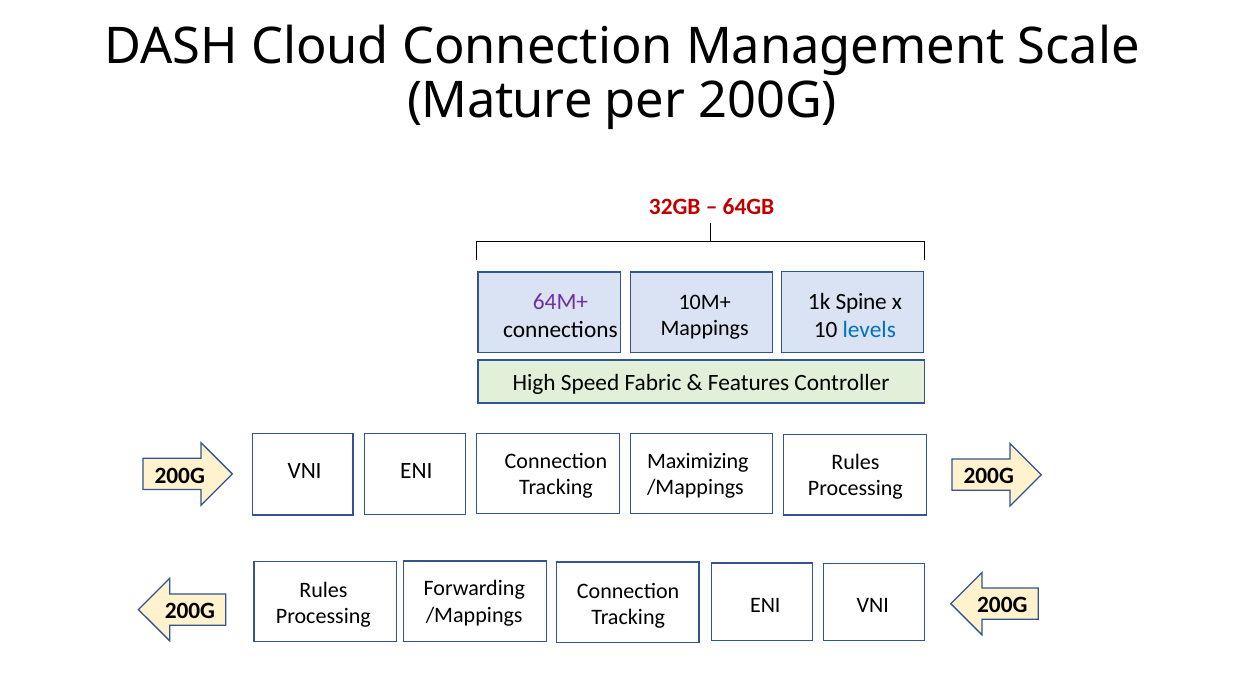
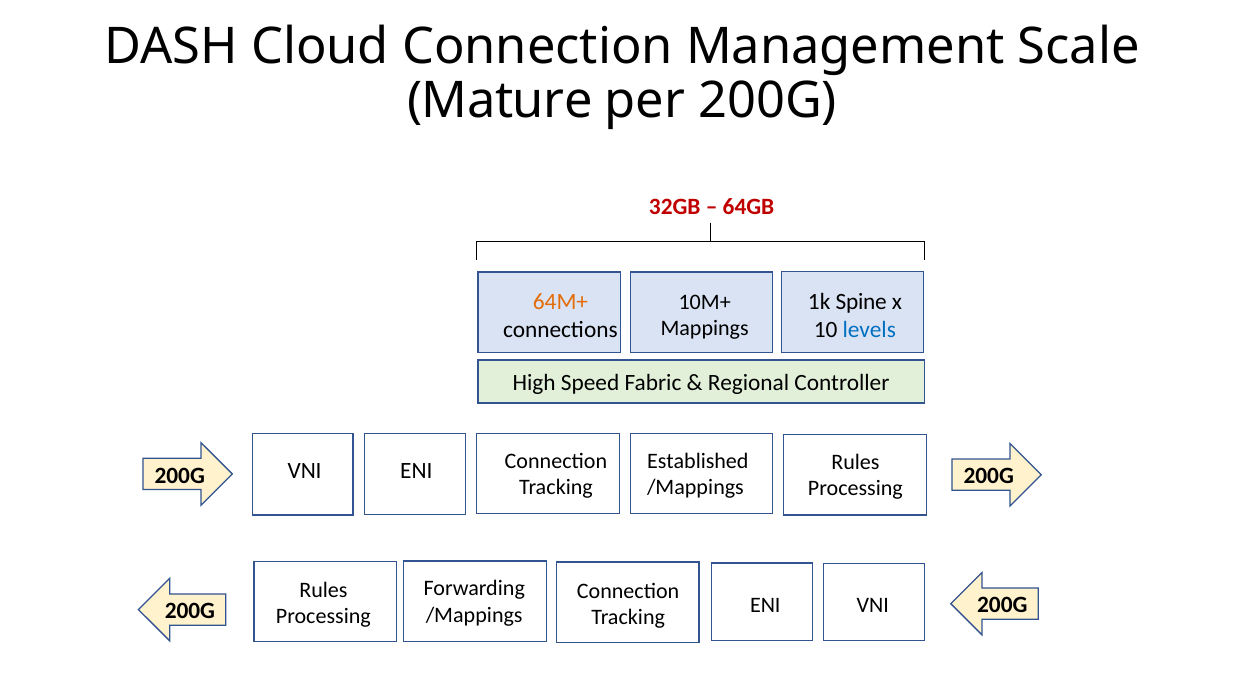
64M+ colour: purple -> orange
Features: Features -> Regional
Maximizing: Maximizing -> Established
